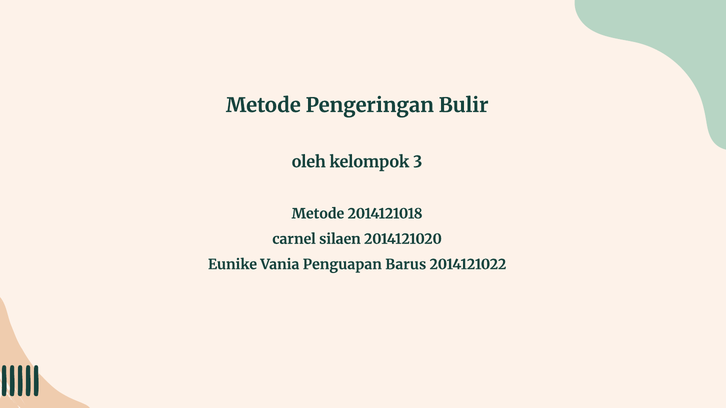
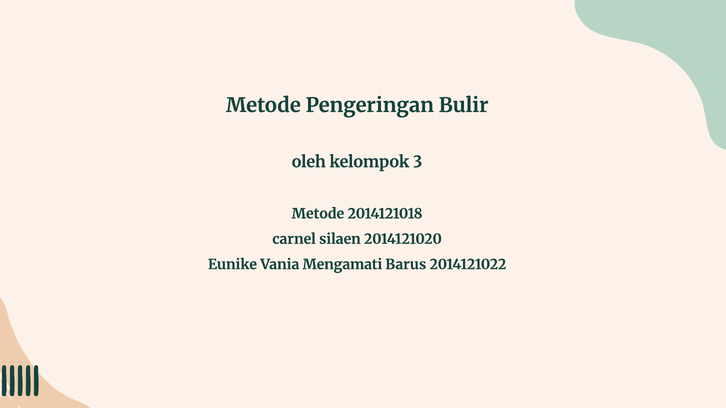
Penguapan: Penguapan -> Mengamati
